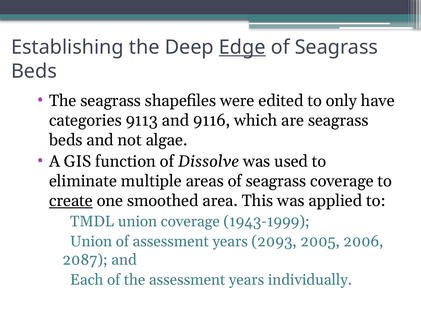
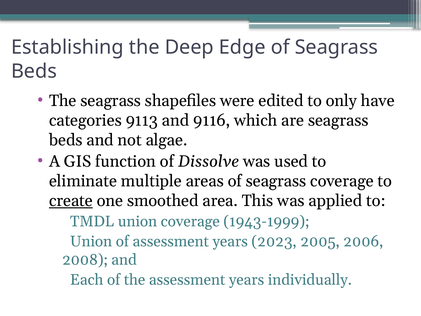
Edge underline: present -> none
2093: 2093 -> 2023
2087: 2087 -> 2008
